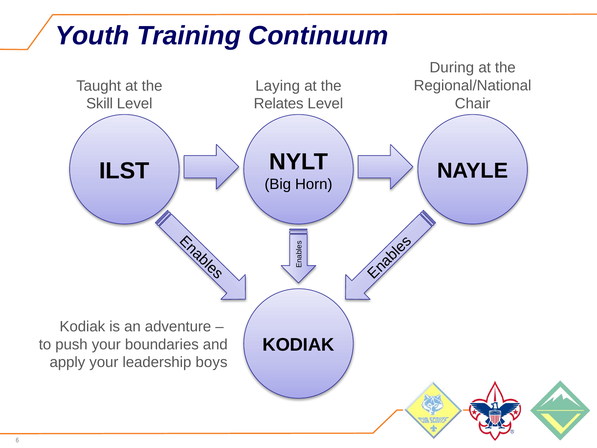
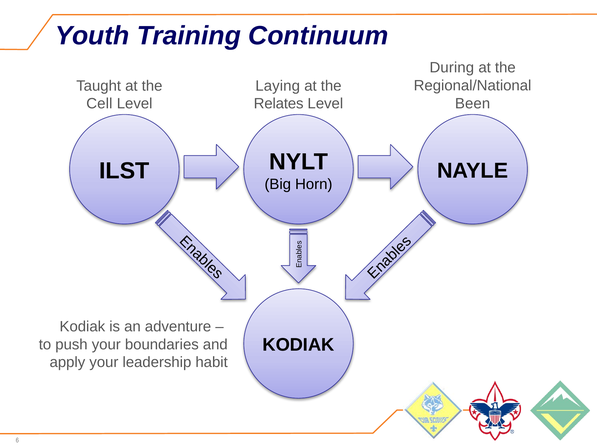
Chair: Chair -> Been
Skill: Skill -> Cell
boys: boys -> habit
